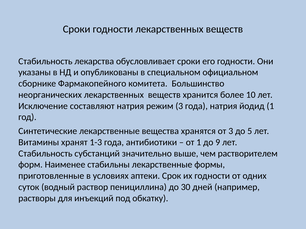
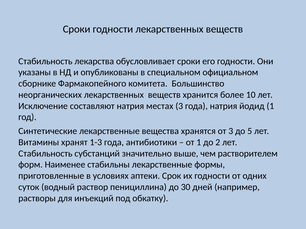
режим: режим -> местах
9: 9 -> 2
